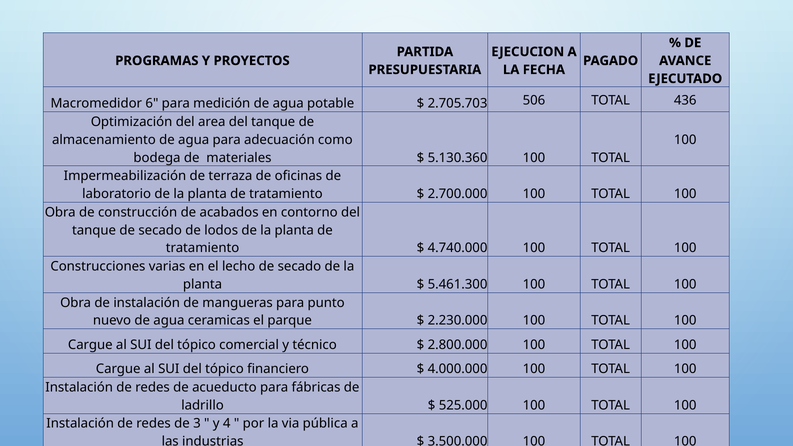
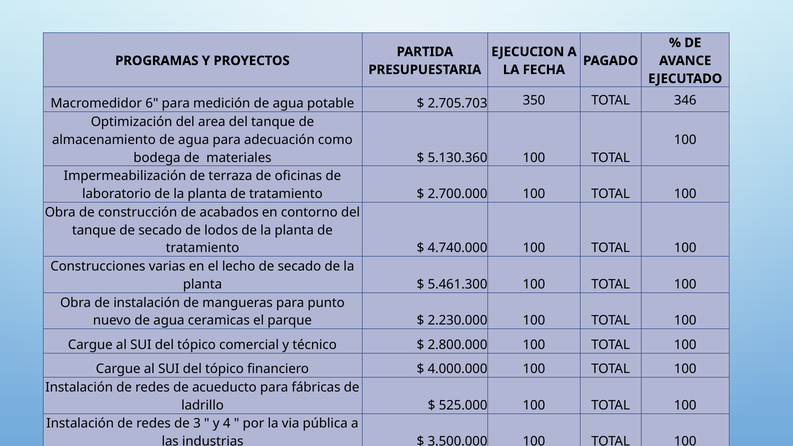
506: 506 -> 350
436: 436 -> 346
